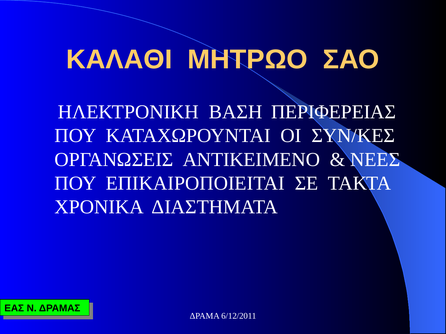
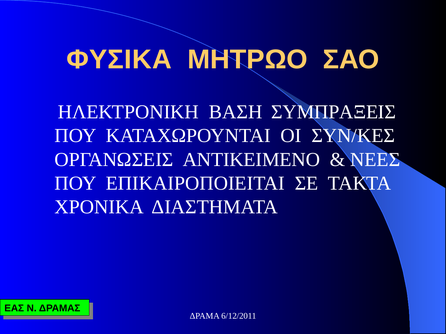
ΚΑΛΑΘΙ: ΚΑΛΑΘΙ -> ΦΥΣΙΚΑ
ΠΕΡΙΦΕΡΕΙΑΣ: ΠΕΡΙΦΕΡΕΙΑΣ -> ΣΥΜΠΡΑΞΕΙΣ
